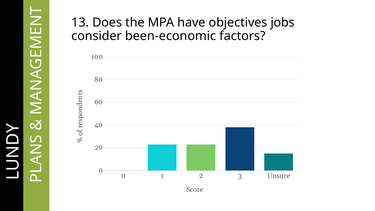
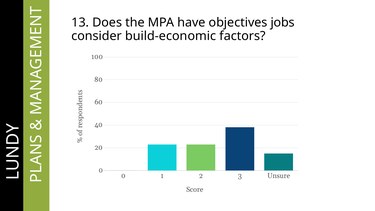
been-economic: been-economic -> build-economic
